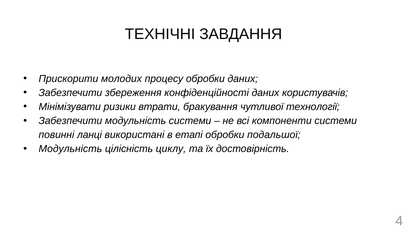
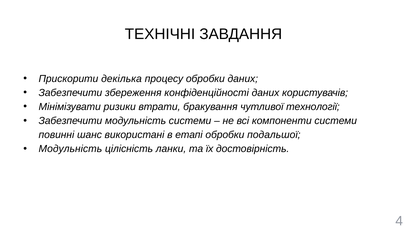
молодих: молодих -> декілька
ланці: ланці -> шанс
циклу: циклу -> ланки
